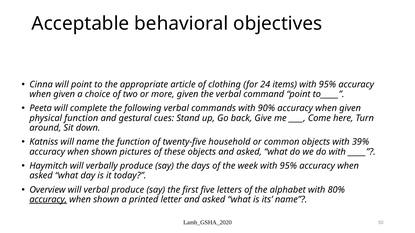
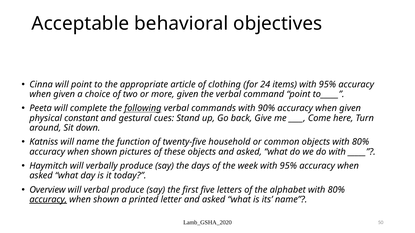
following underline: none -> present
physical function: function -> constant
objects with 39%: 39% -> 80%
